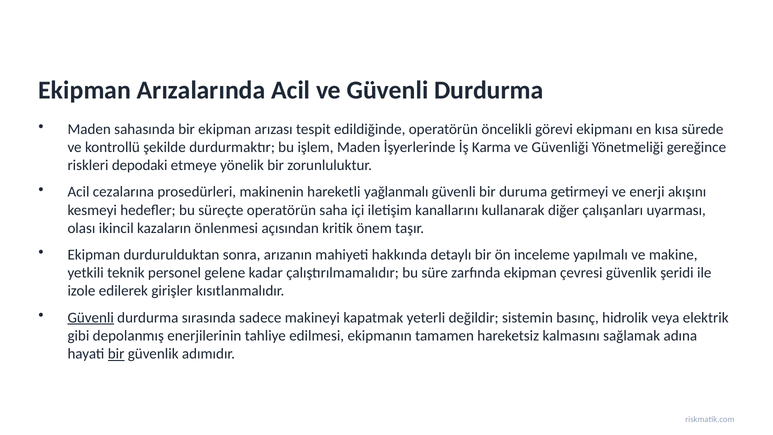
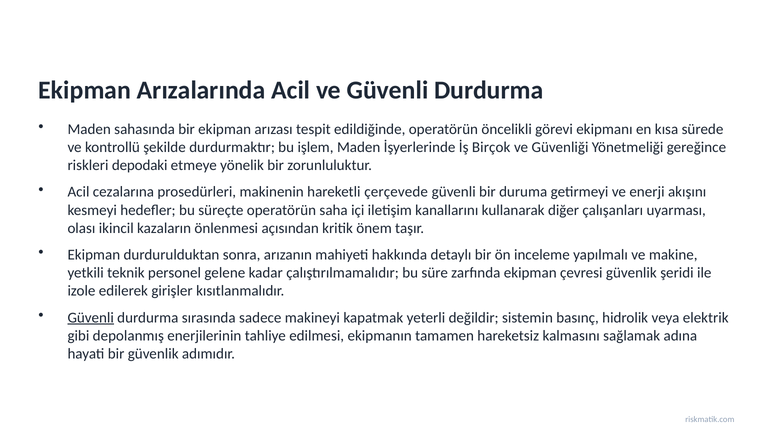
Karma: Karma -> Birçok
yağlanmalı: yağlanmalı -> çerçevede
bir at (116, 354) underline: present -> none
